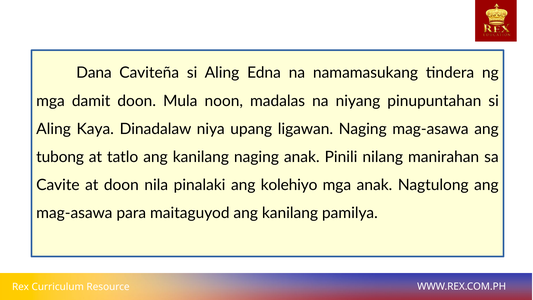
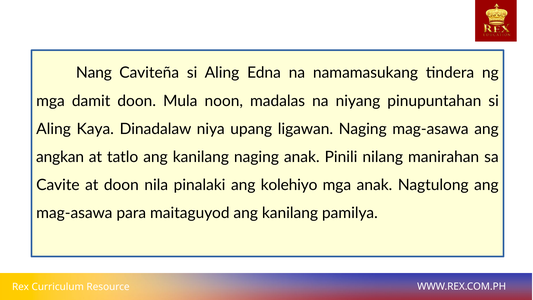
Dana: Dana -> Nang
tubong: tubong -> angkan
